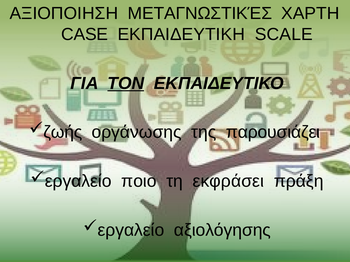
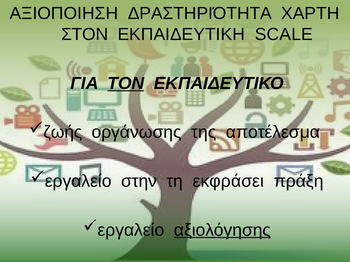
ΜΕΤΑΓΝΩΣΤΙΚΈΣ: ΜΕΤΑΓΝΩΣΤΙΚΈΣ -> ΔΡΑΣΤΗΡΙΌΤΗΤΑ
CASE: CASE -> ΣΤΟΝ
παρουσιάζει: παρουσιάζει -> αποτέλεσμα
ποιο: ποιο -> στην
αξιολόγησης underline: none -> present
